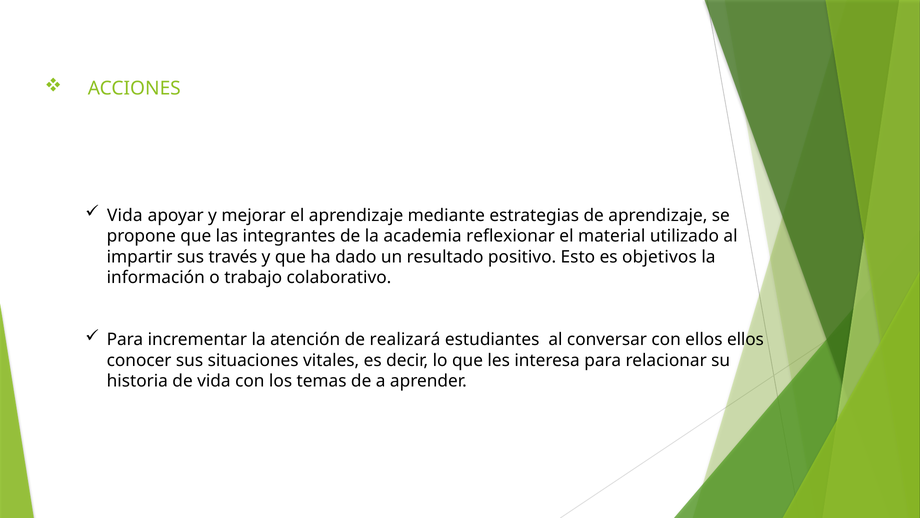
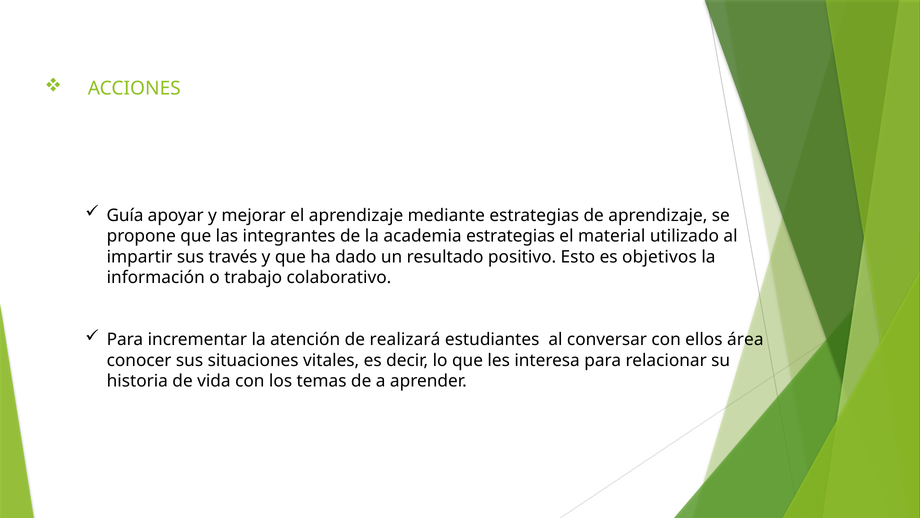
Vida at (125, 215): Vida -> Guía
academia reflexionar: reflexionar -> estrategias
ellos ellos: ellos -> área
